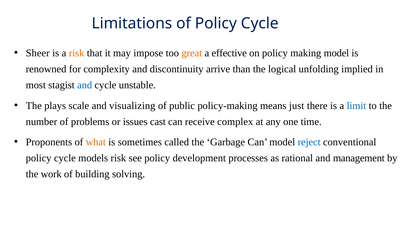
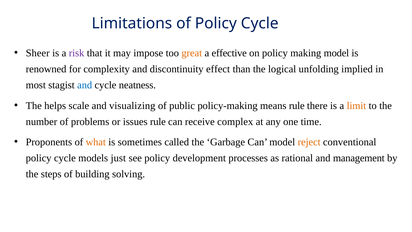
risk at (77, 53) colour: orange -> purple
arrive: arrive -> effect
unstable: unstable -> neatness
plays: plays -> helps
means just: just -> rule
limit colour: blue -> orange
issues cast: cast -> rule
reject colour: blue -> orange
models risk: risk -> just
work: work -> steps
